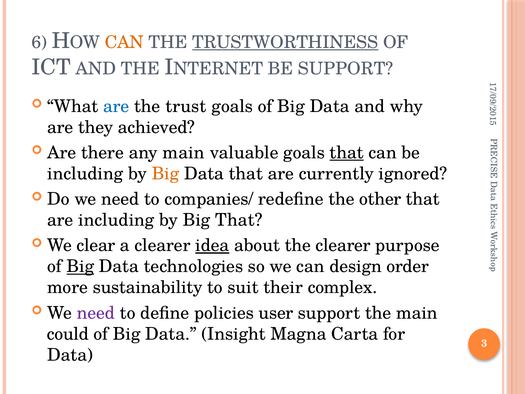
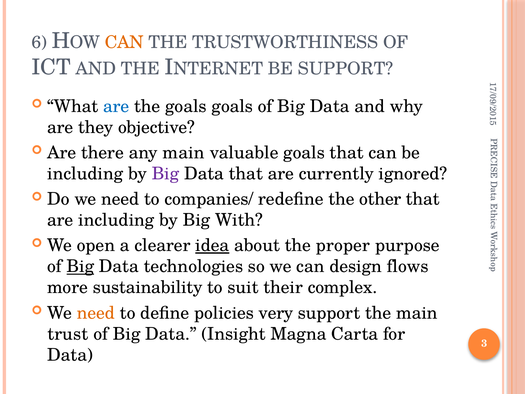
TRUSTWORTHINESS underline: present -> none
the trust: trust -> goals
achieved: achieved -> objective
that at (347, 153) underline: present -> none
Big at (165, 174) colour: orange -> purple
Big That: That -> With
clear: clear -> open
the clearer: clearer -> proper
order: order -> flows
need at (96, 313) colour: purple -> orange
user: user -> very
could: could -> trust
